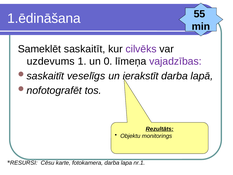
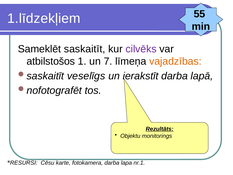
1.ēdināšana: 1.ēdināšana -> 1.līdzekļiem
uzdevums: uzdevums -> atbilstošos
0: 0 -> 7
vajadzības colour: purple -> orange
